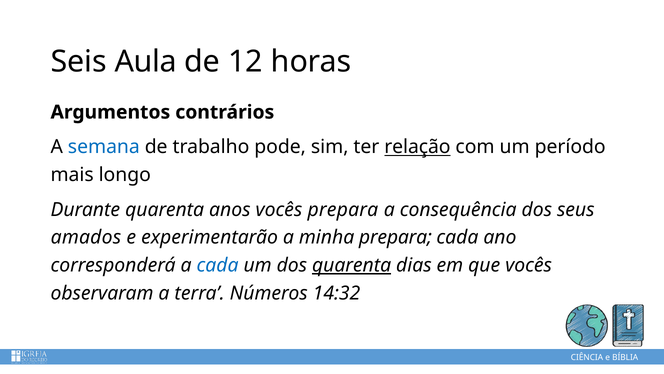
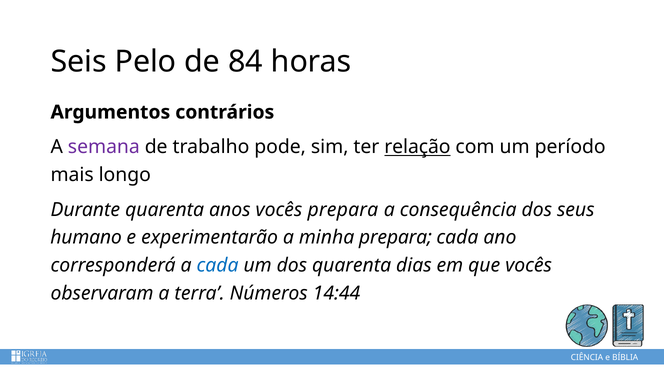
Aula: Aula -> Pelo
12: 12 -> 84
semana colour: blue -> purple
amados: amados -> humano
quarenta at (352, 265) underline: present -> none
14:32: 14:32 -> 14:44
